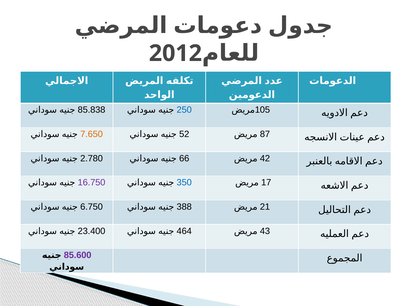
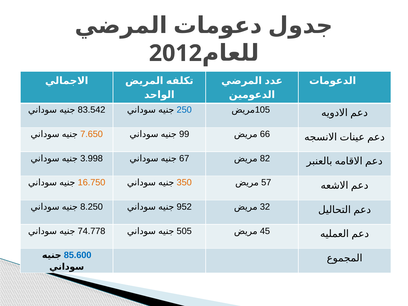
85.838: 85.838 -> 83.542
52: 52 -> 99
87: 87 -> 66
2.780: 2.780 -> 3.998
66: 66 -> 67
42: 42 -> 82
16.750 colour: purple -> orange
350 colour: blue -> orange
17: 17 -> 57
6.750: 6.750 -> 8.250
388: 388 -> 952
21: 21 -> 32
23.400: 23.400 -> 74.778
464: 464 -> 505
43: 43 -> 45
85.600 colour: purple -> blue
